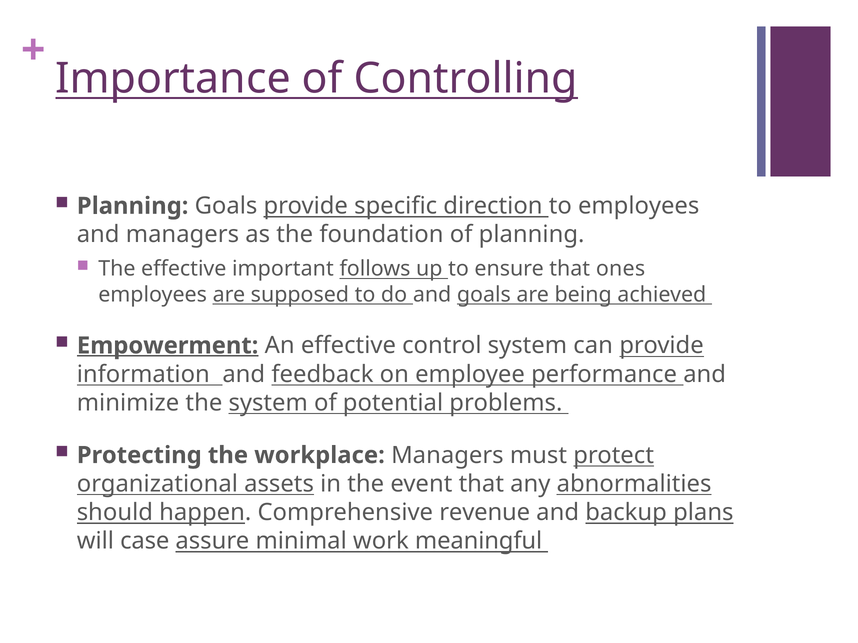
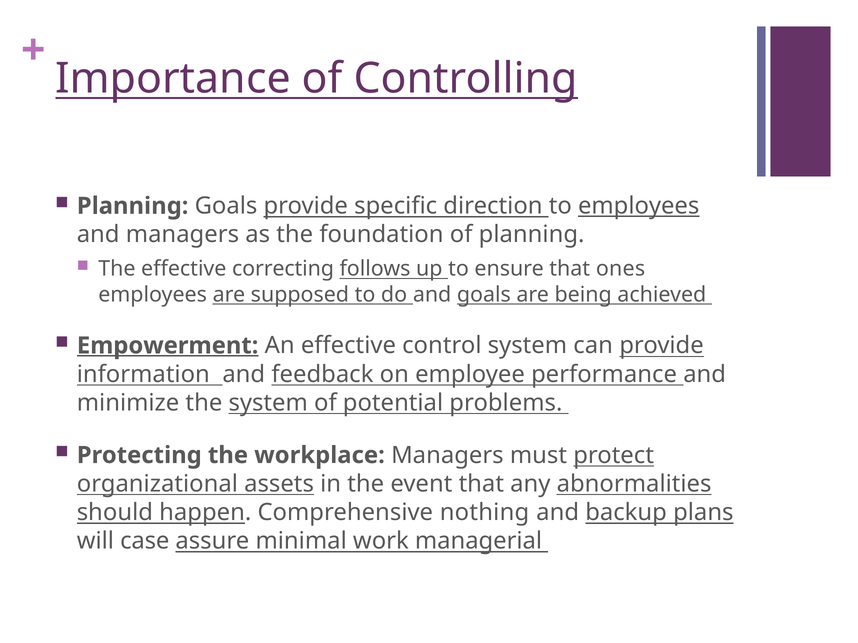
employees at (639, 206) underline: none -> present
important: important -> correcting
revenue: revenue -> nothing
meaningful: meaningful -> managerial
